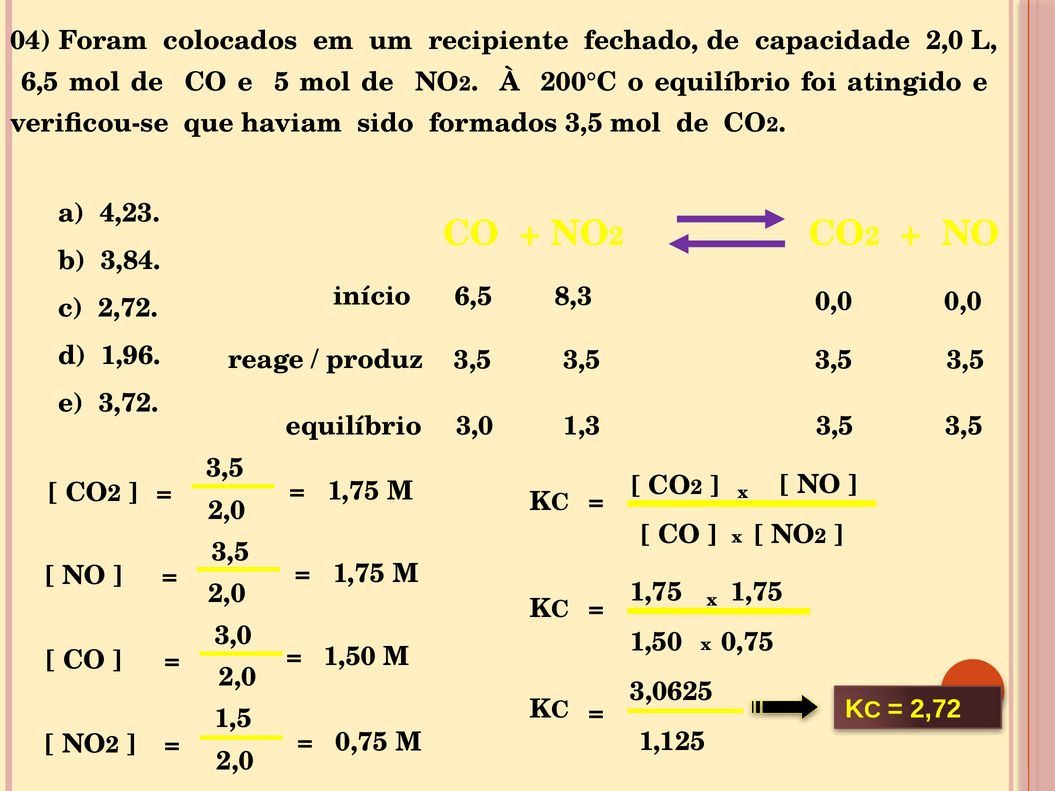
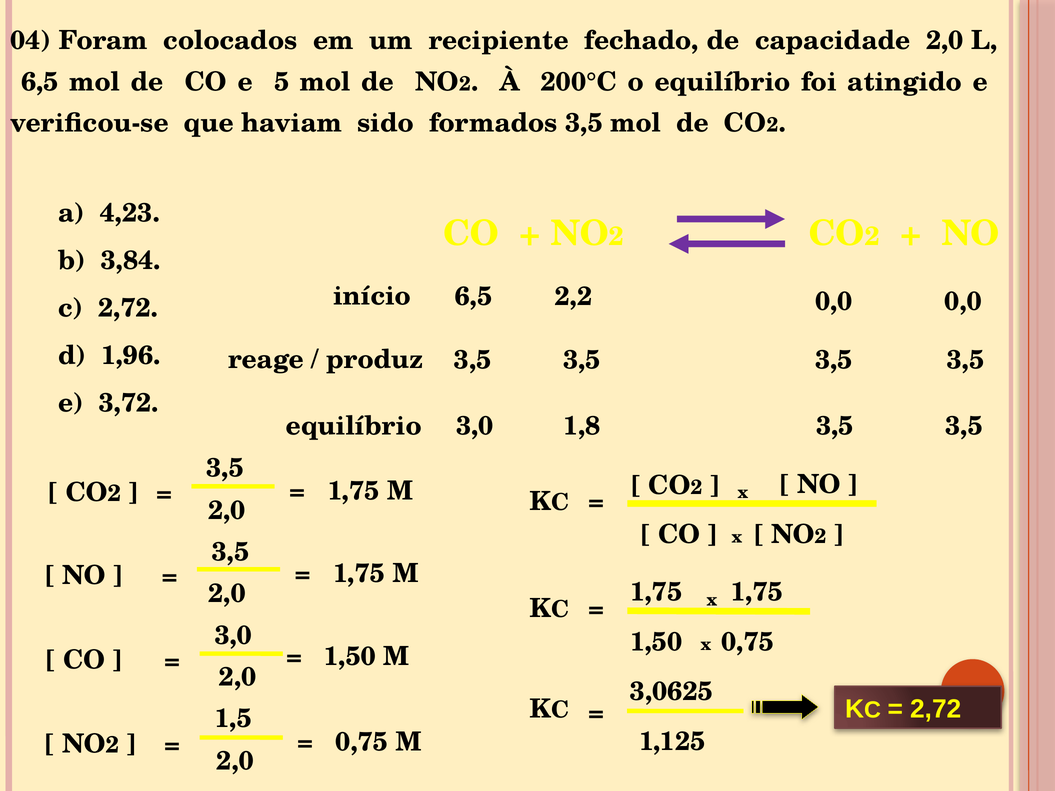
8,3: 8,3 -> 2,2
1,3: 1,3 -> 1,8
